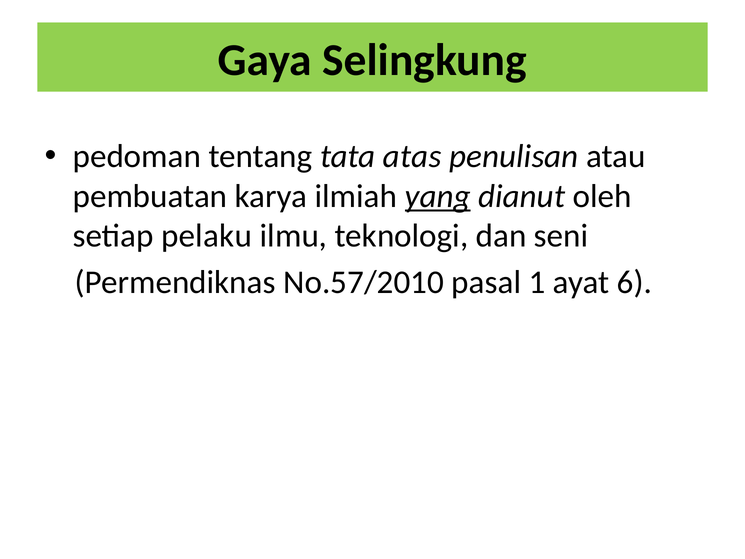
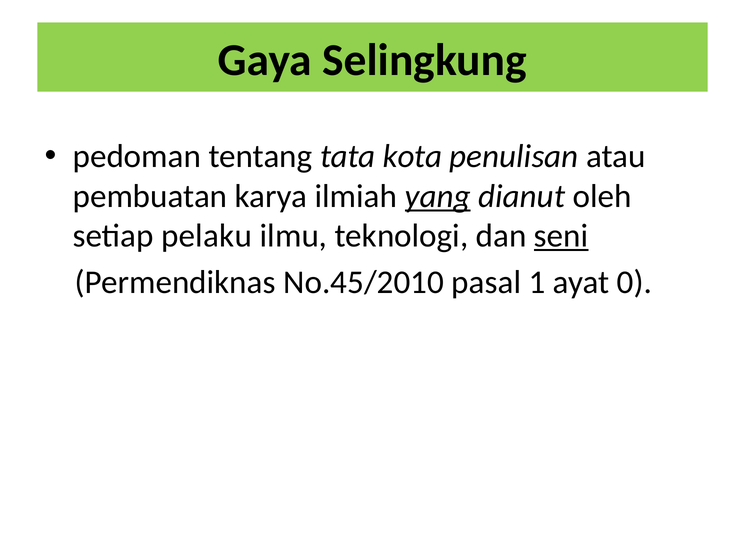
atas: atas -> kota
seni underline: none -> present
No.57/2010: No.57/2010 -> No.45/2010
6: 6 -> 0
